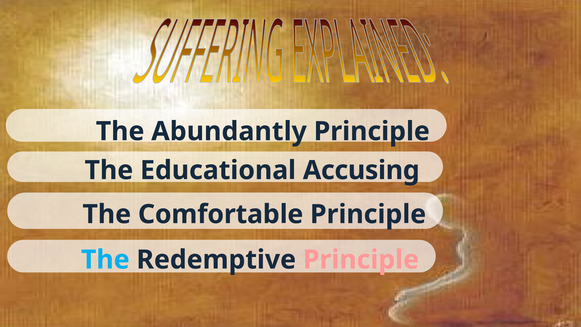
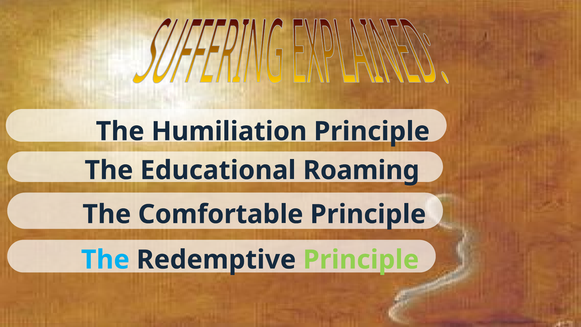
Abundantly: Abundantly -> Humiliation
Accusing: Accusing -> Roaming
Principle at (361, 260) colour: pink -> light green
